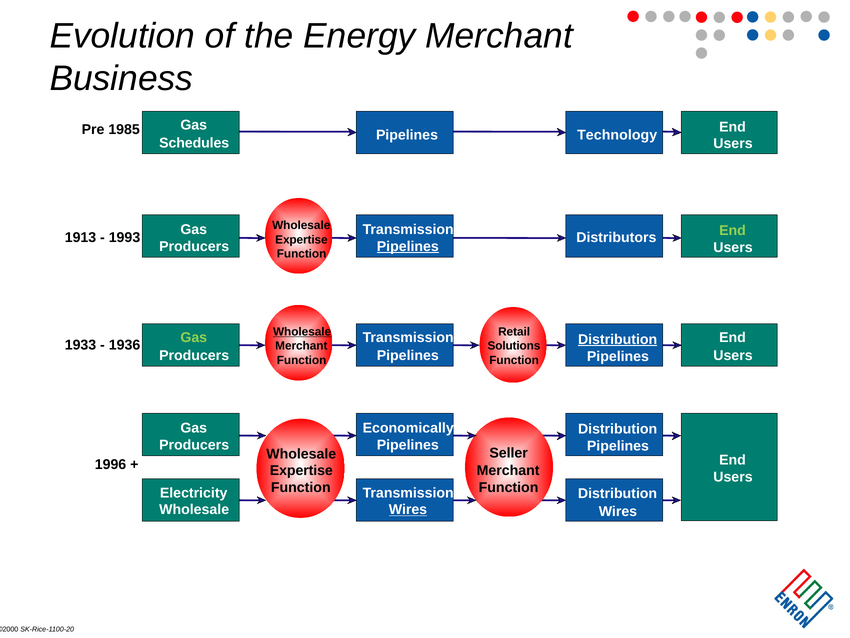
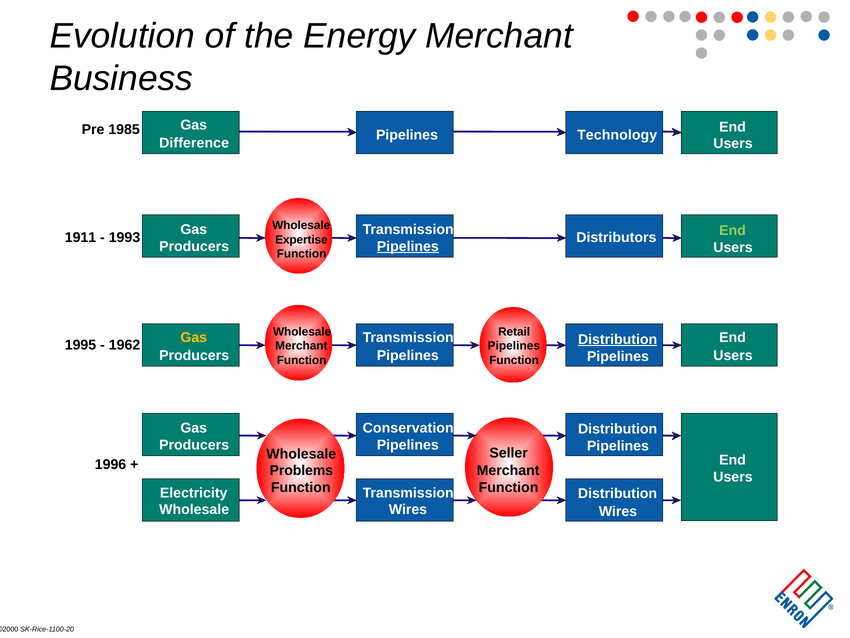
Schedules: Schedules -> Difference
1913: 1913 -> 1911
Wholesale at (302, 332) underline: present -> none
Gas at (194, 338) colour: light green -> yellow
1933: 1933 -> 1995
1936: 1936 -> 1962
Solutions at (514, 346): Solutions -> Pipelines
Economically: Economically -> Conservation
Expertise at (301, 470): Expertise -> Problems
Wires at (408, 509) underline: present -> none
